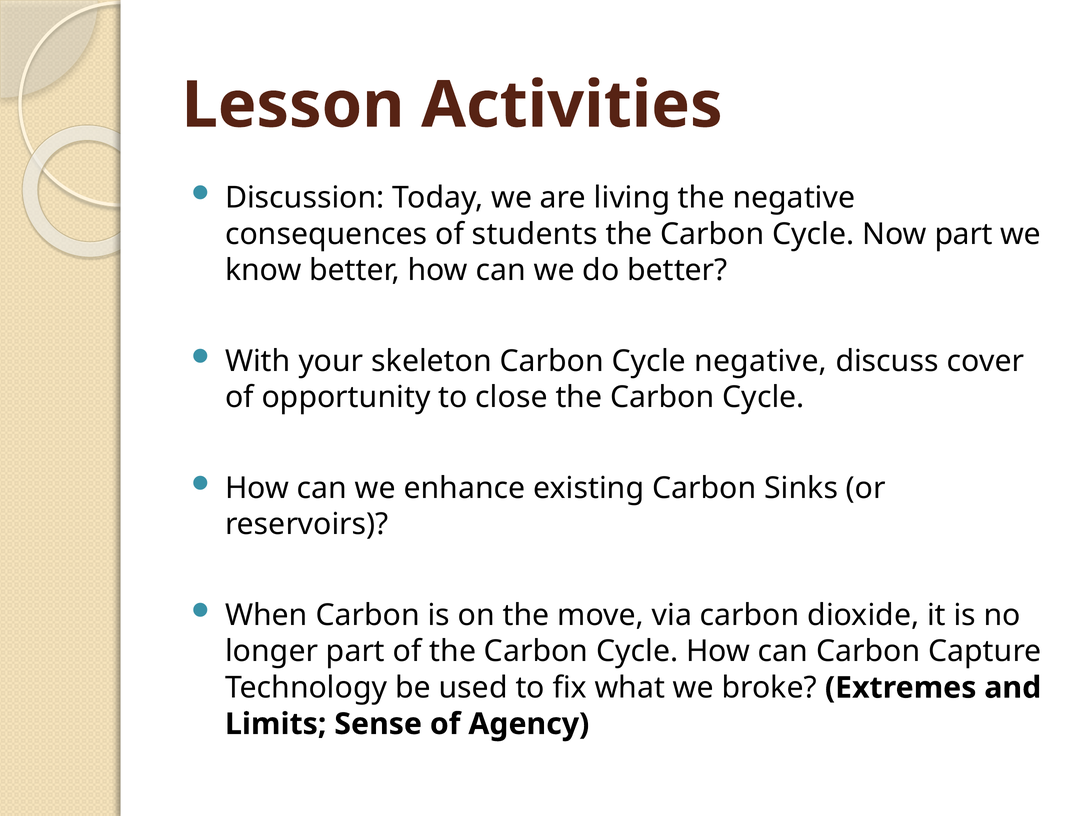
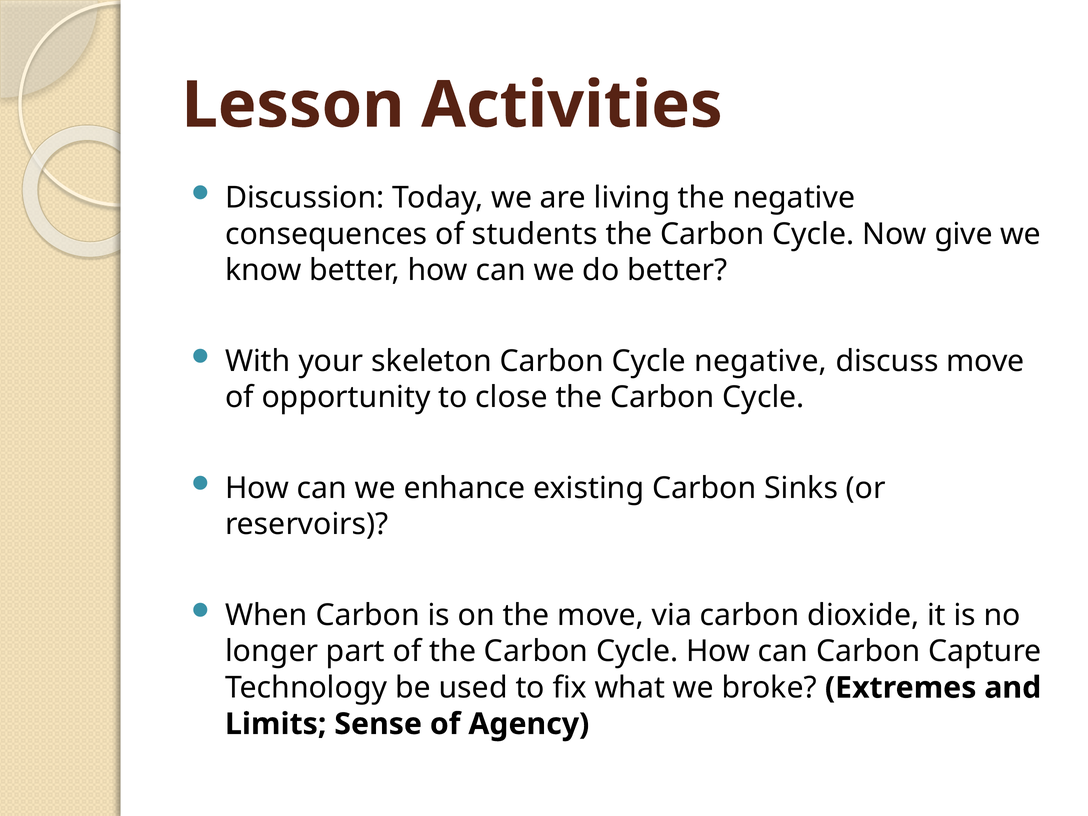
Now part: part -> give
discuss cover: cover -> move
